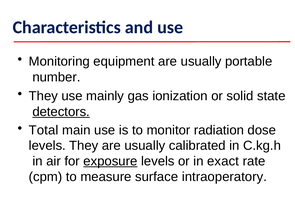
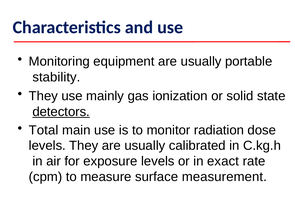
number: number -> stability
exposure underline: present -> none
intraoperatory: intraoperatory -> measurement
